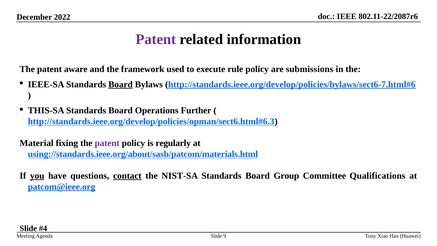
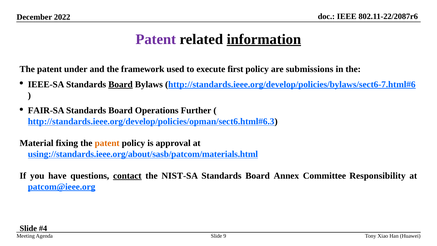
information underline: none -> present
aware: aware -> under
rule: rule -> first
THIS-SA: THIS-SA -> FAIR-SA
patent at (107, 143) colour: purple -> orange
regularly: regularly -> approval
you underline: present -> none
Group: Group -> Annex
Qualifications: Qualifications -> Responsibility
